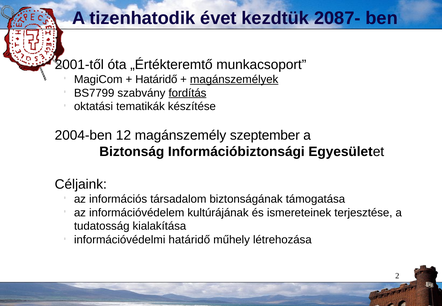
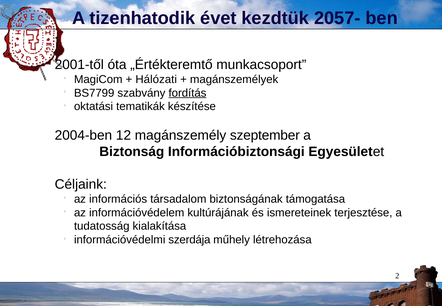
2087-: 2087- -> 2057-
Határidő at (156, 79): Határidő -> Hálózati
magánszemélyek underline: present -> none
információvédelmi határidő: határidő -> szerdája
